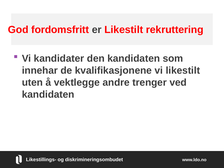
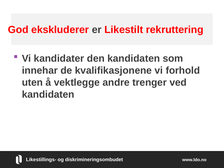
fordomsfritt: fordomsfritt -> ekskluderer
vi likestilt: likestilt -> forhold
